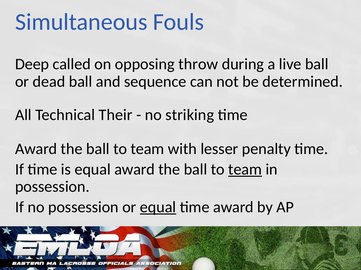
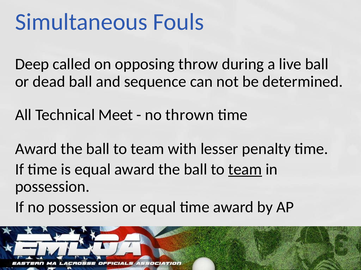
Their: Their -> Meet
striking: striking -> thrown
equal at (158, 208) underline: present -> none
